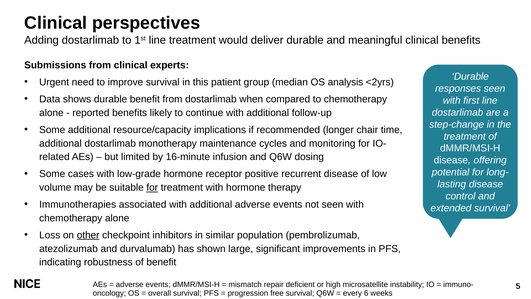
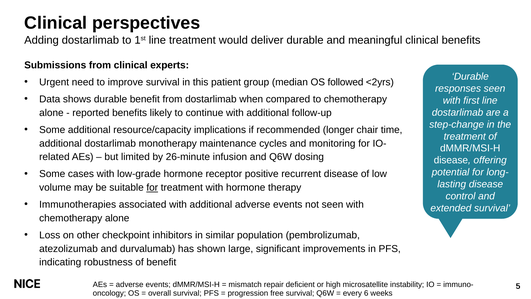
analysis: analysis -> followed
16-minute: 16-minute -> 26-minute
other underline: present -> none
